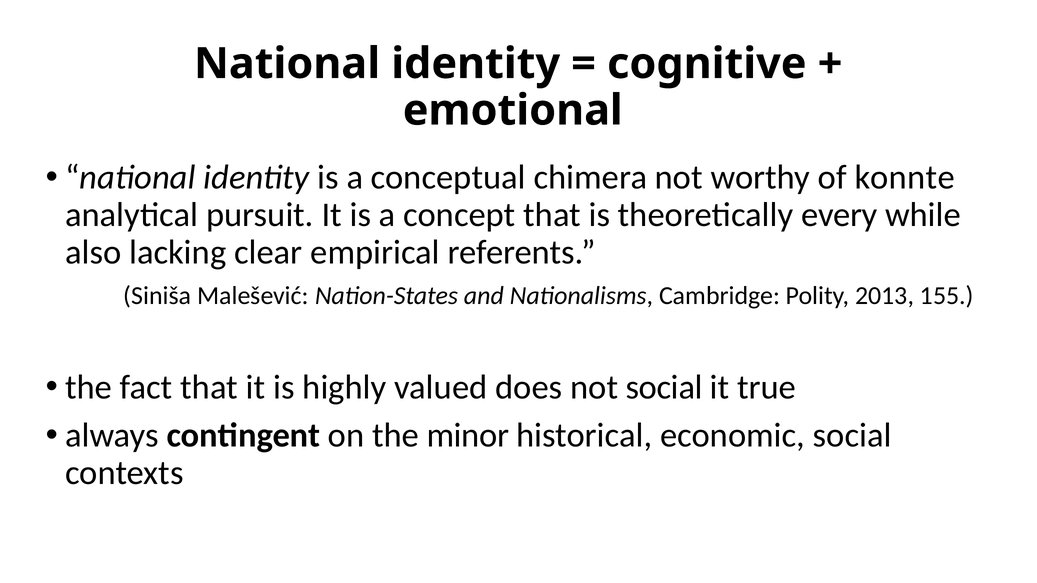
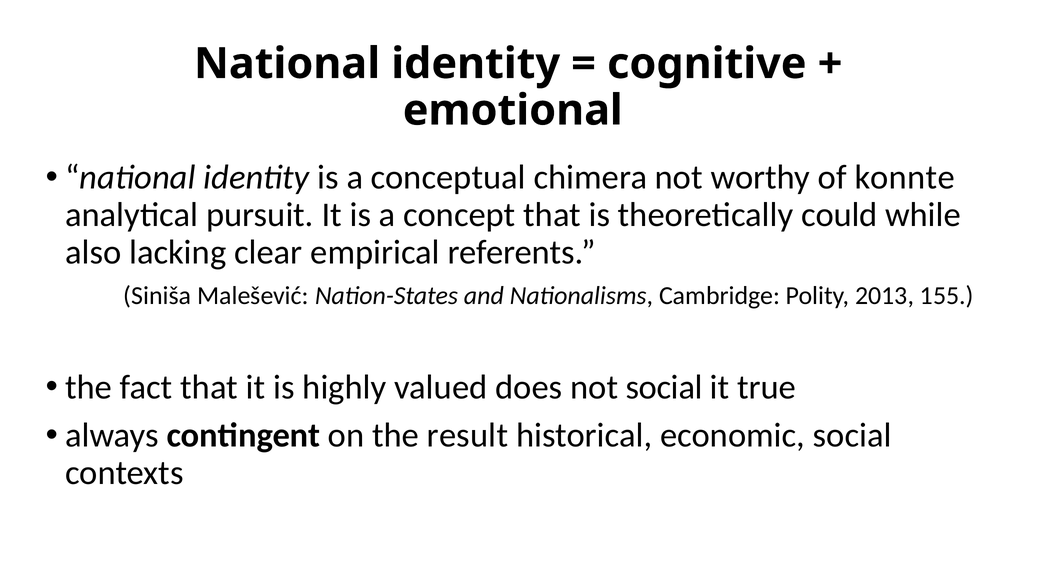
every: every -> could
minor: minor -> result
